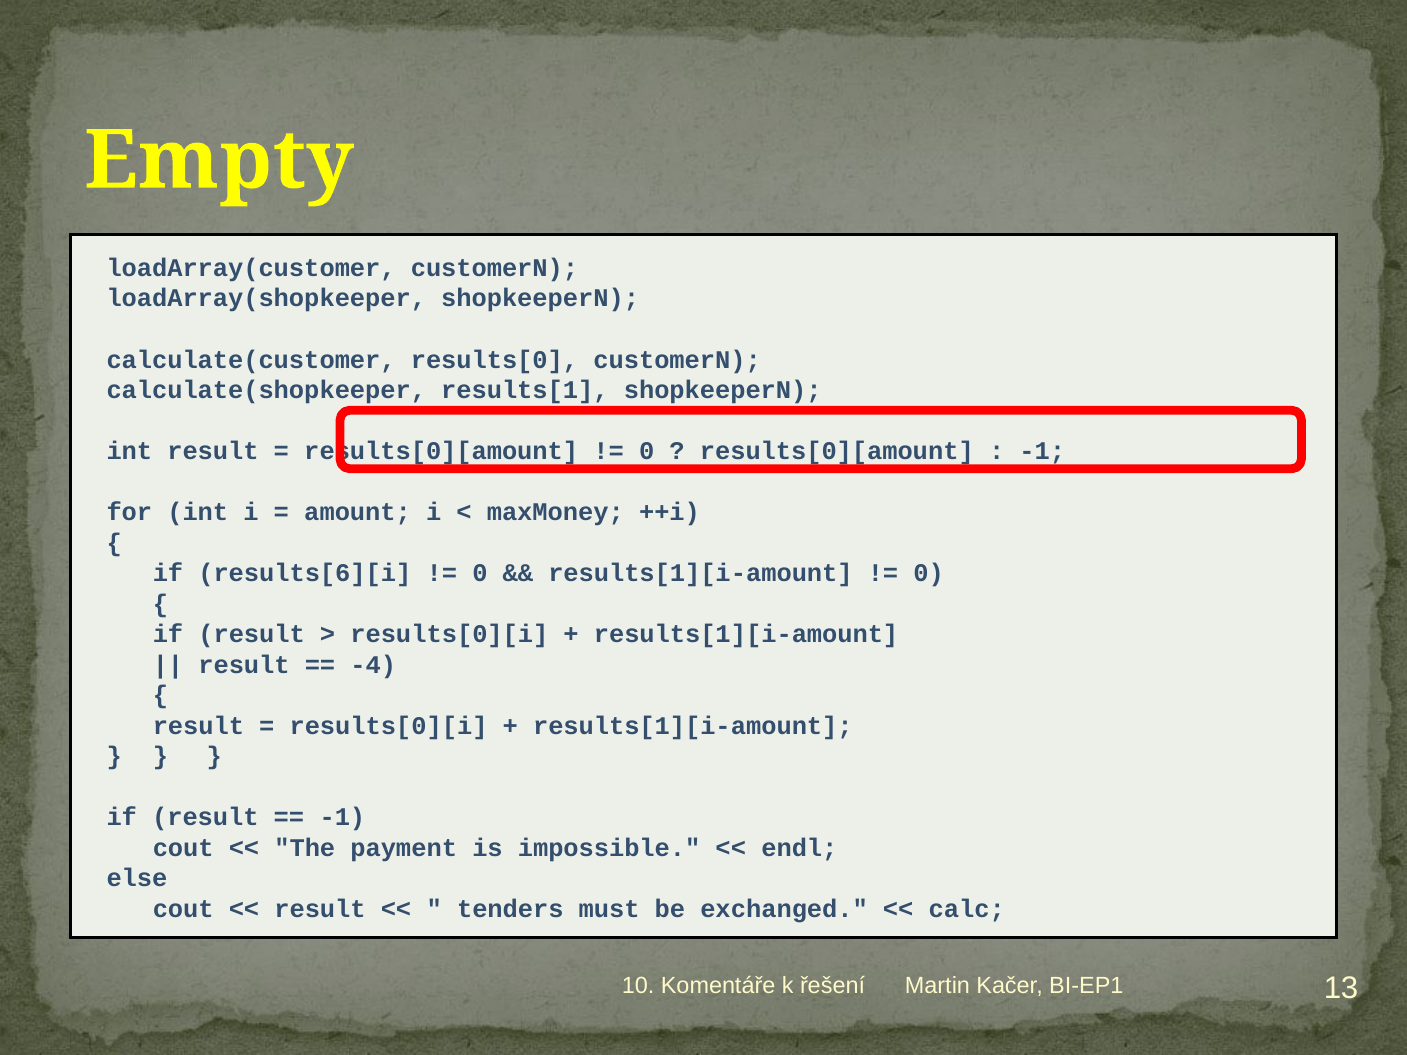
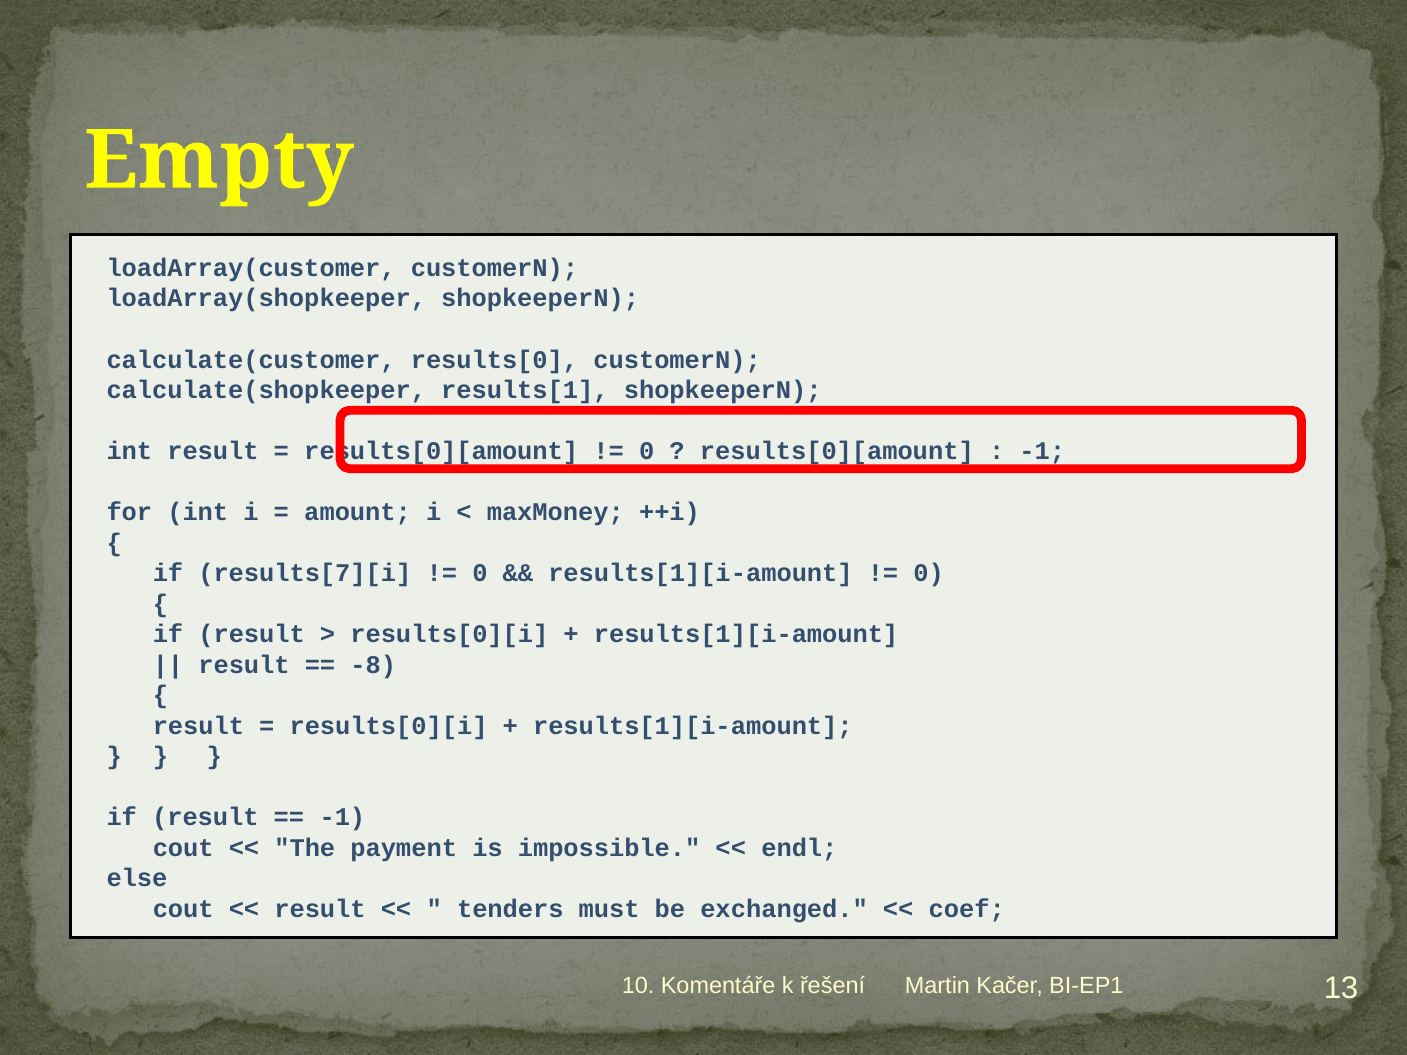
results[6][i: results[6][i -> results[7][i
-4: -4 -> -8
calc: calc -> coef
